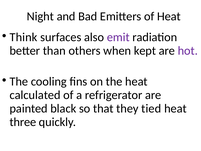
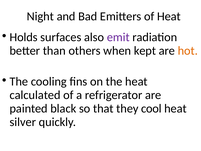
Think: Think -> Holds
hot colour: purple -> orange
tied: tied -> cool
three: three -> silver
